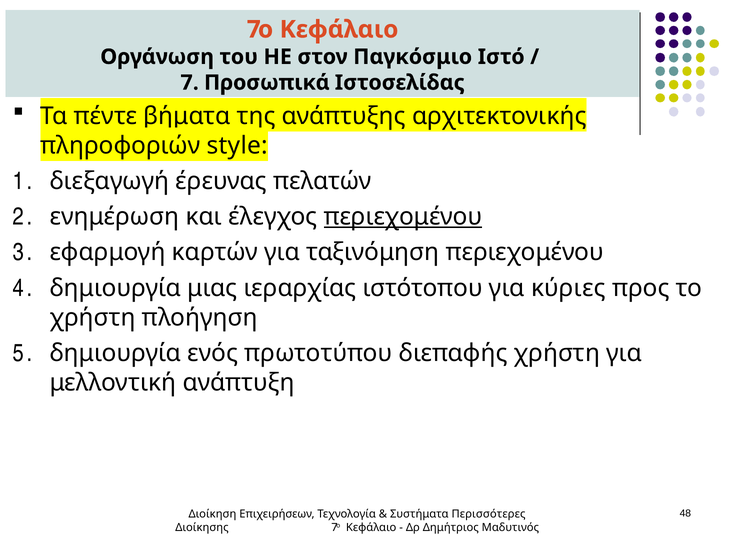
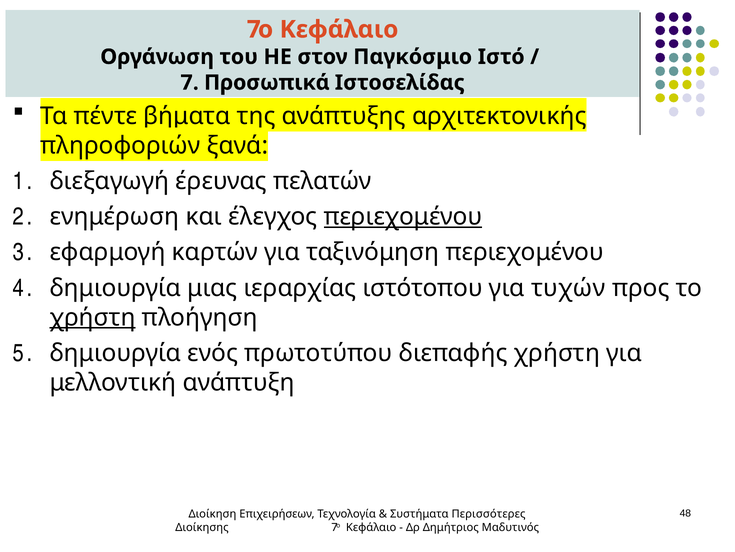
style: style -> ξανά
κύριες: κύριες -> τυχών
χρήστη at (93, 317) underline: none -> present
